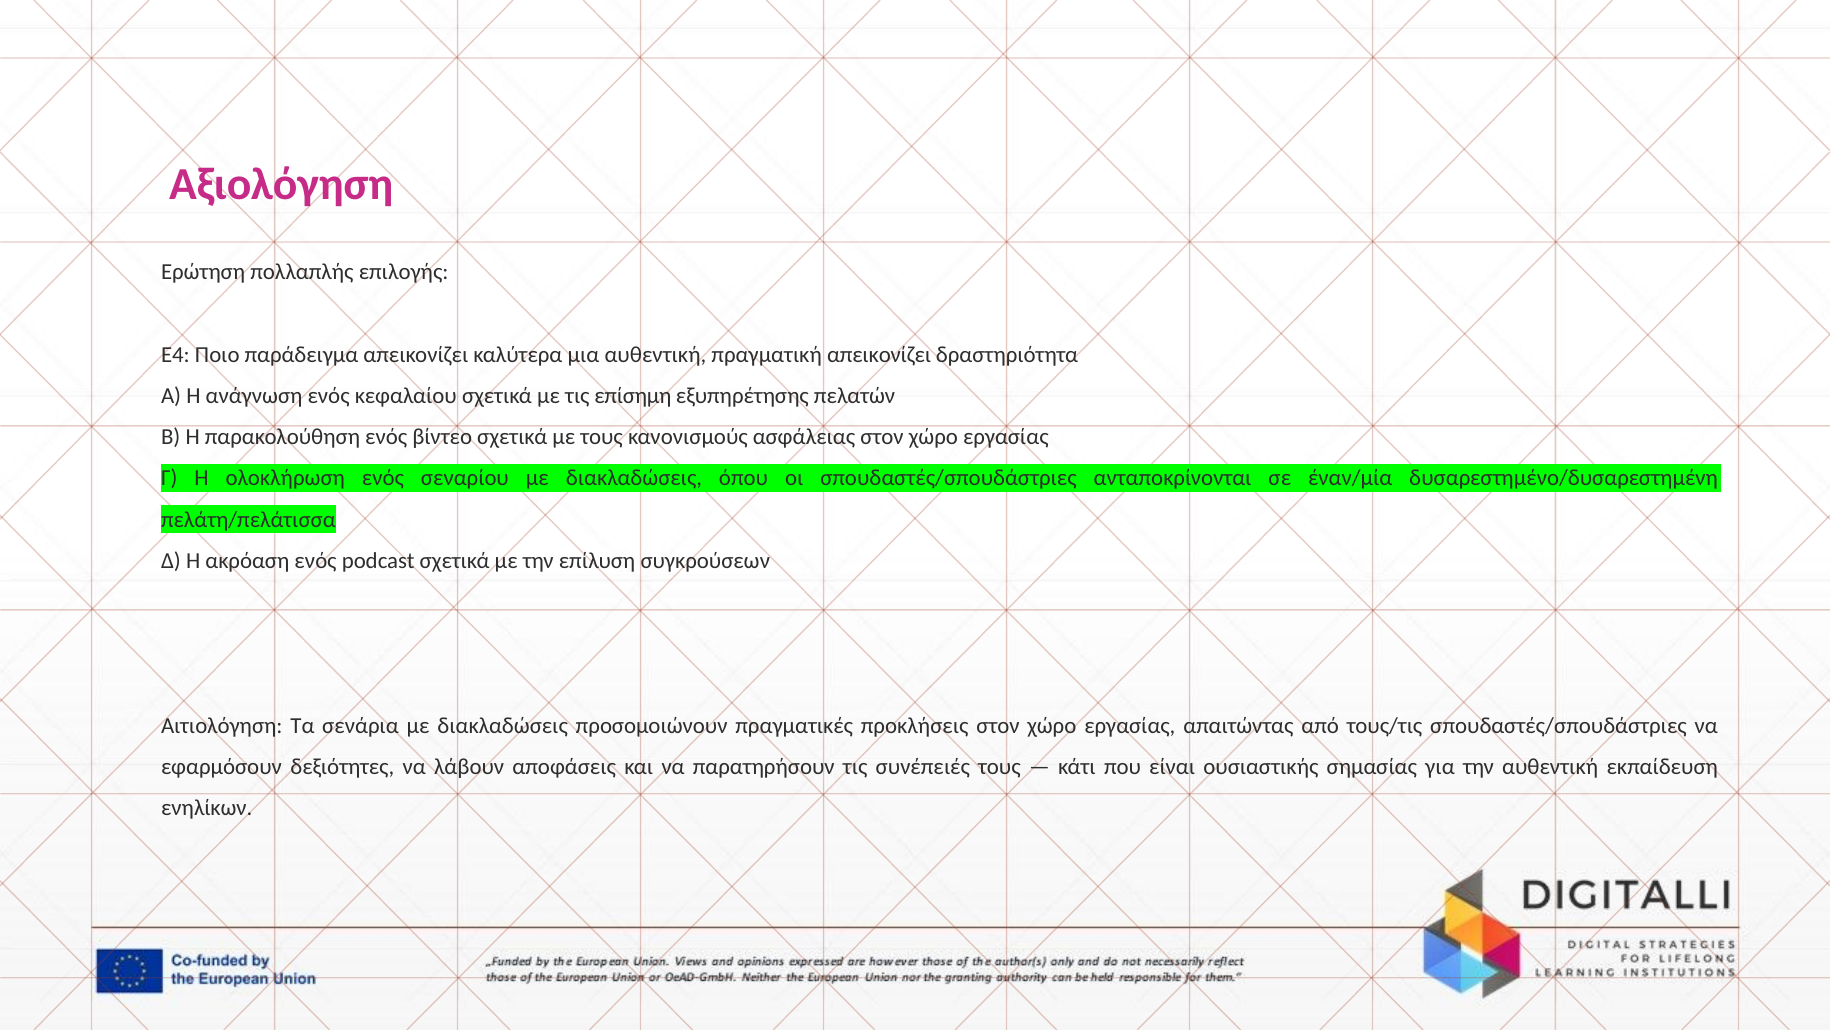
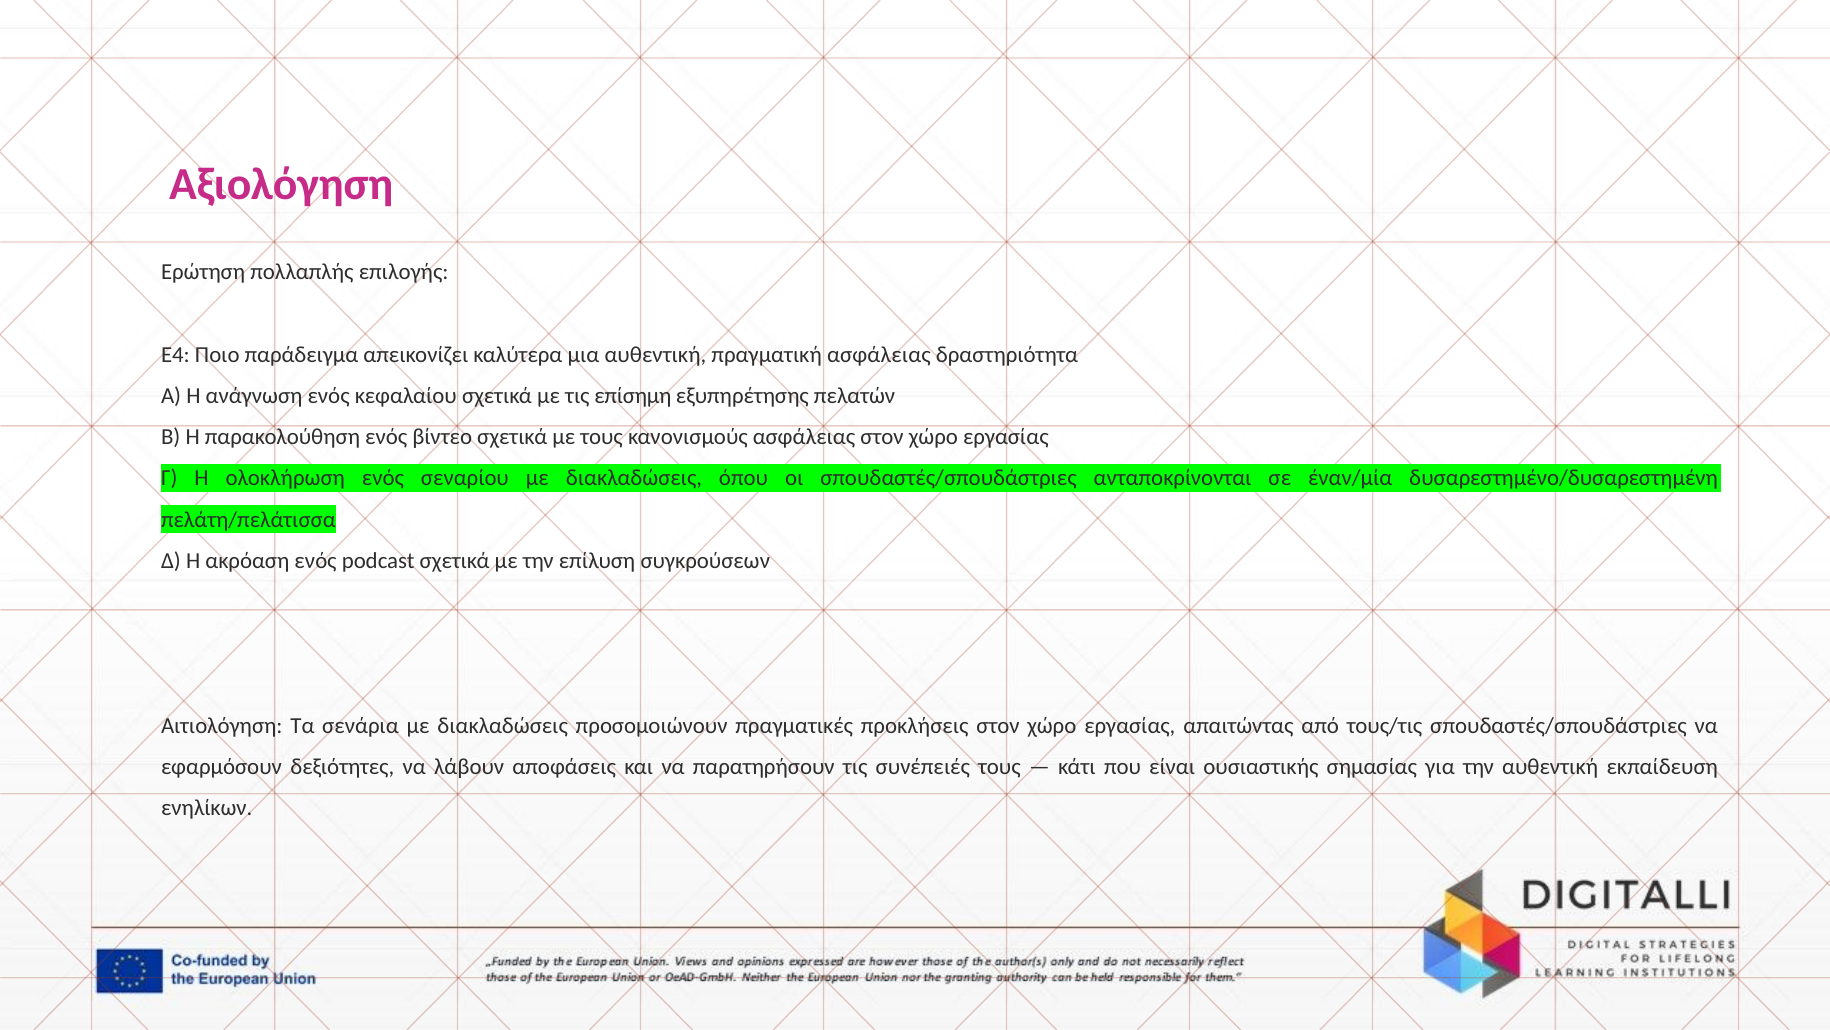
πραγματική απεικονίζει: απεικονίζει -> ασφάλειας
